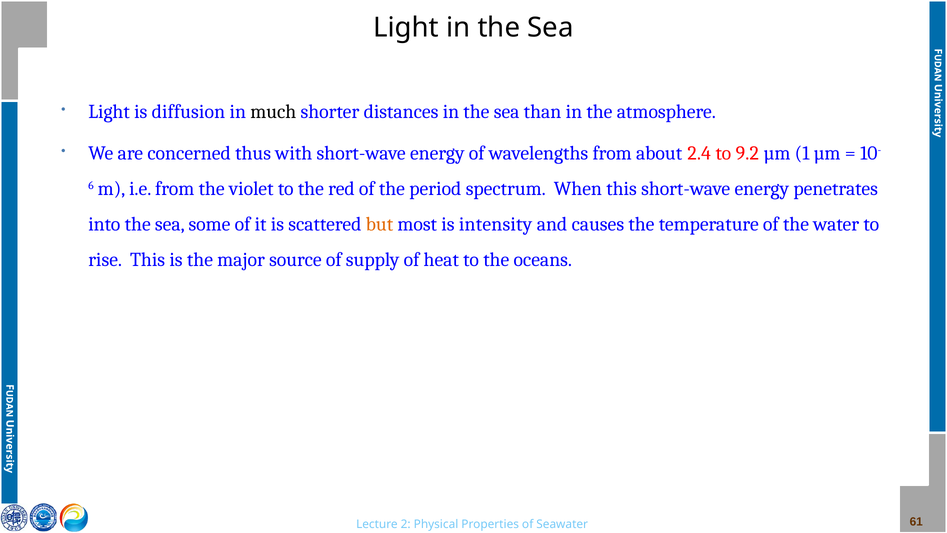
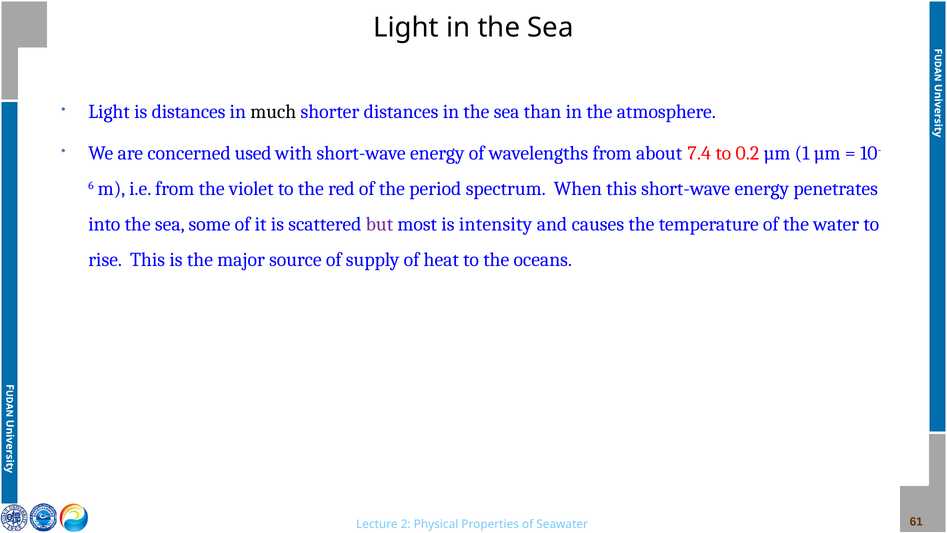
is diffusion: diffusion -> distances
thus: thus -> used
2.4: 2.4 -> 7.4
9.2: 9.2 -> 0.2
but colour: orange -> purple
